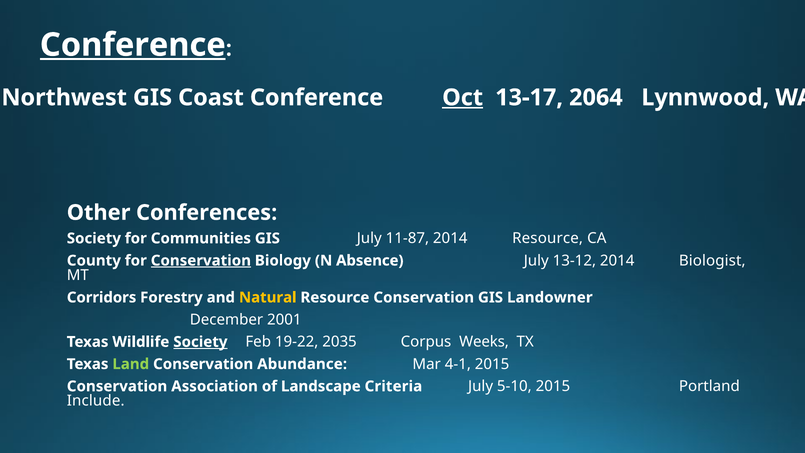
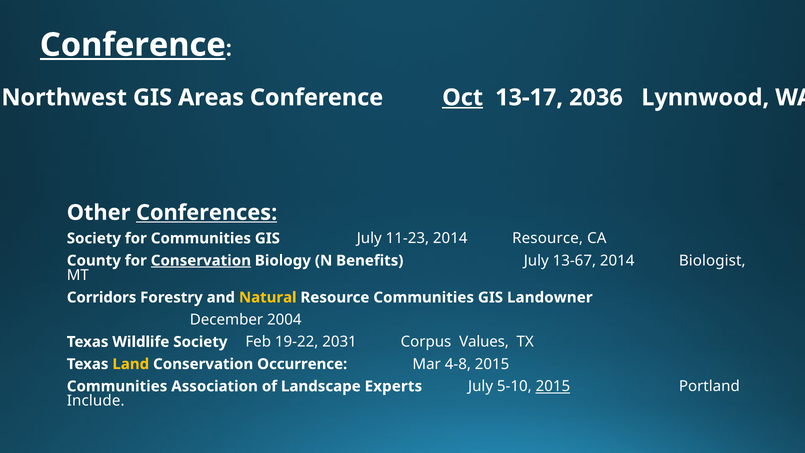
Coast: Coast -> Areas
2064: 2064 -> 2036
Conferences underline: none -> present
11-87: 11-87 -> 11-23
Absence: Absence -> Benefits
13-12: 13-12 -> 13-67
Resource Conservation: Conservation -> Communities
2001: 2001 -> 2004
Society at (200, 342) underline: present -> none
2035: 2035 -> 2031
Weeks: Weeks -> Values
Land colour: light green -> yellow
Abundance: Abundance -> Occurrence
4-1: 4-1 -> 4-8
Conservation at (117, 386): Conservation -> Communities
Criteria: Criteria -> Experts
2015 at (553, 386) underline: none -> present
